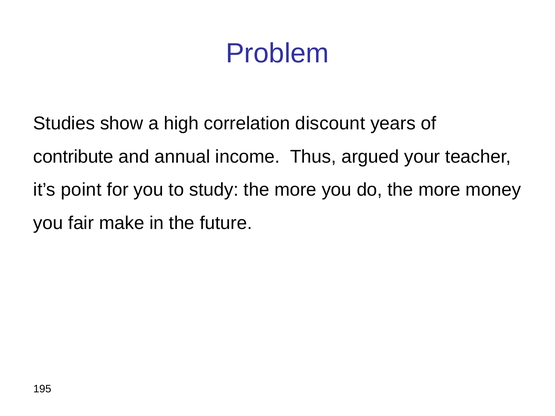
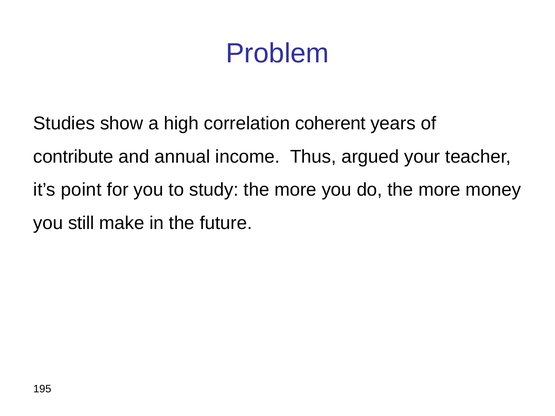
discount: discount -> coherent
fair: fair -> still
